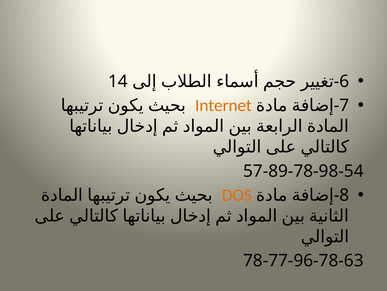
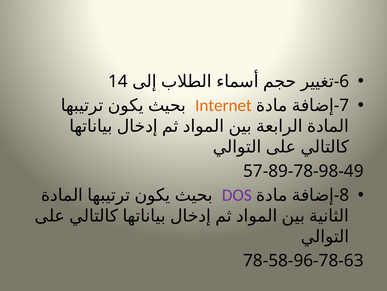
57-89-78-98-54: 57-89-78-98-54 -> 57-89-78-98-49
DOS colour: orange -> purple
78-77-96-78-63: 78-77-96-78-63 -> 78-58-96-78-63
